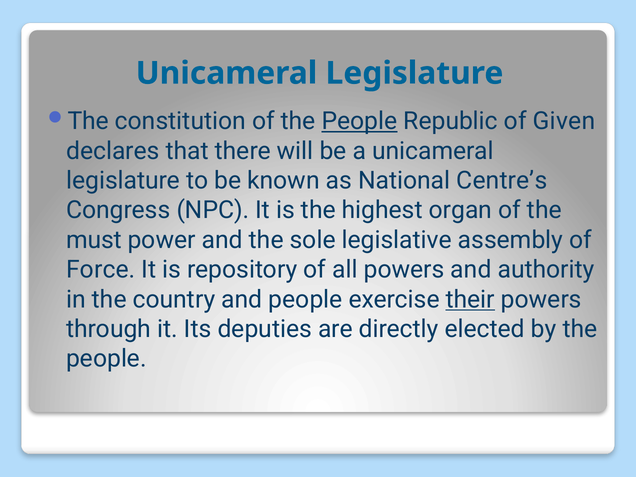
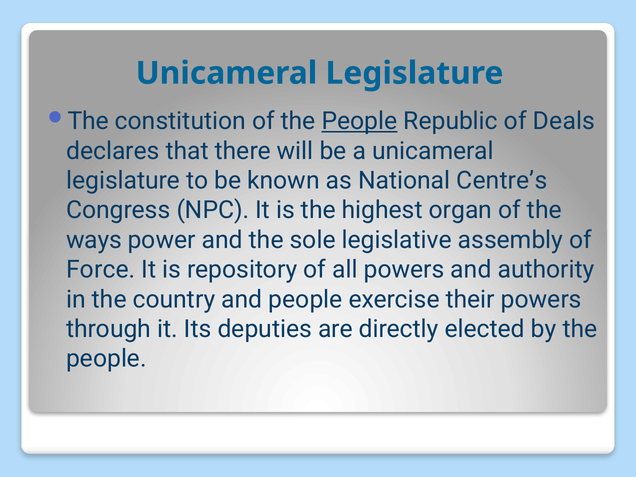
Given: Given -> Deals
must: must -> ways
their underline: present -> none
